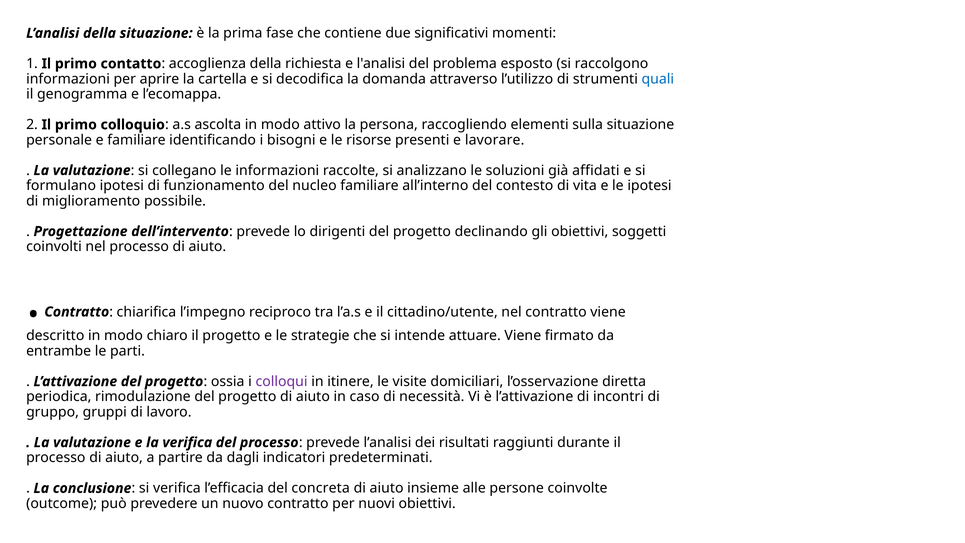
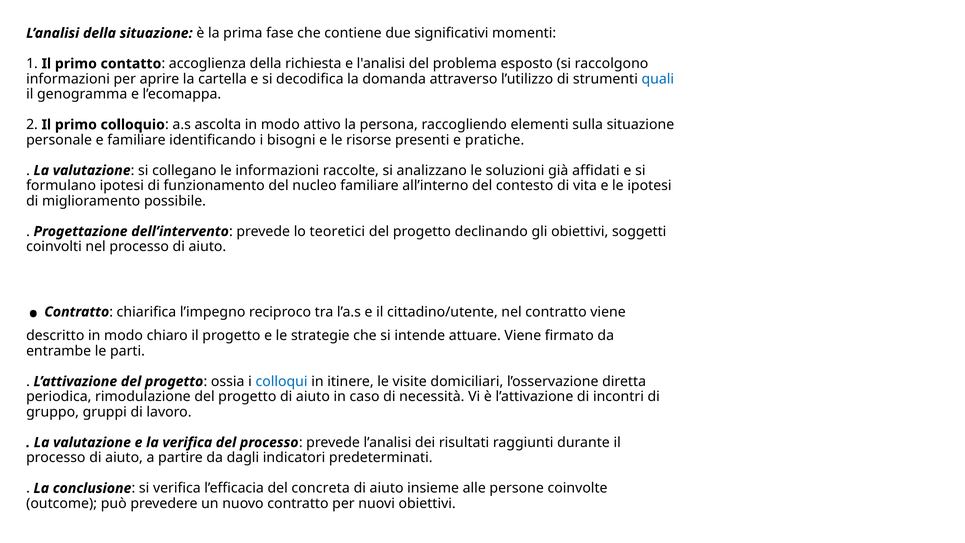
lavorare: lavorare -> pratiche
dirigenti: dirigenti -> teoretici
colloqui colour: purple -> blue
